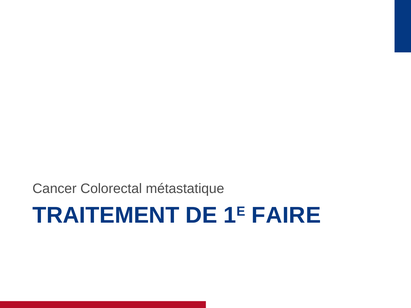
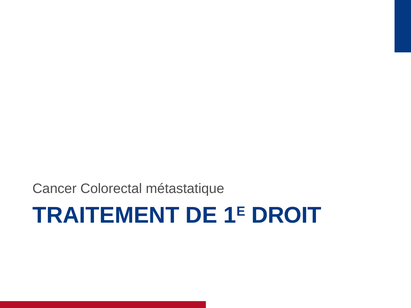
FAIRE: FAIRE -> DROIT
